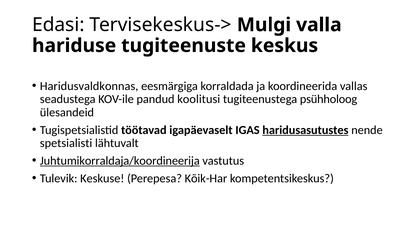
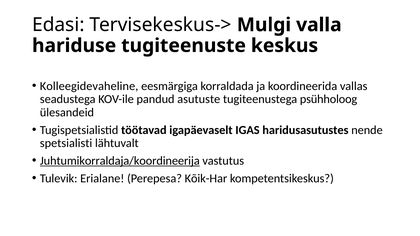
Haridusvaldkonnas: Haridusvaldkonnas -> Kolleegidevaheline
koolitusi: koolitusi -> asutuste
haridusasutustes underline: present -> none
Keskuse: Keskuse -> Erialane
